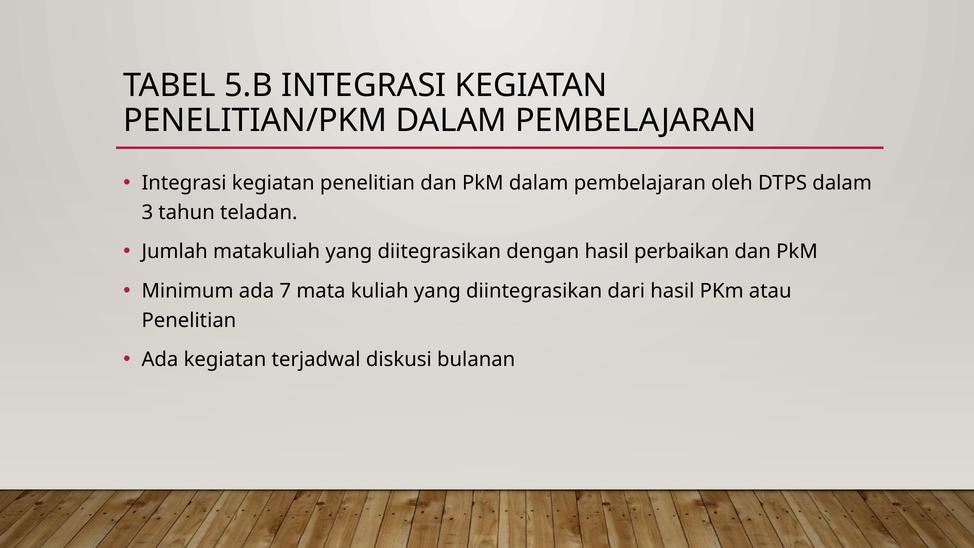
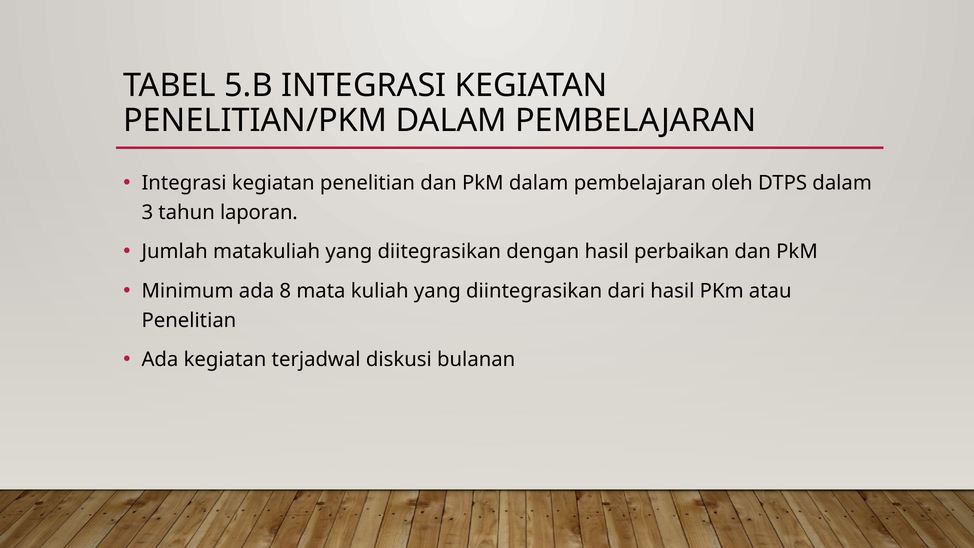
teladan: teladan -> laporan
7: 7 -> 8
